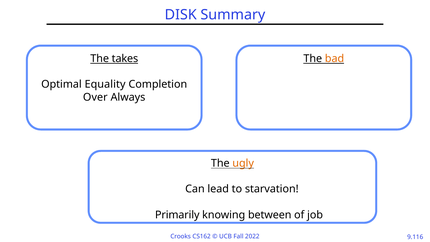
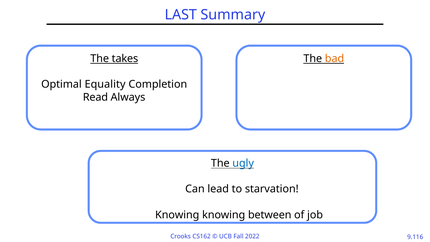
DISK: DISK -> LAST
Over: Over -> Read
ugly colour: orange -> blue
Primarily at (177, 215): Primarily -> Knowing
